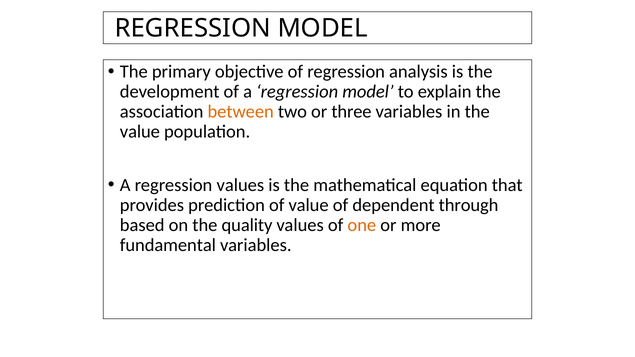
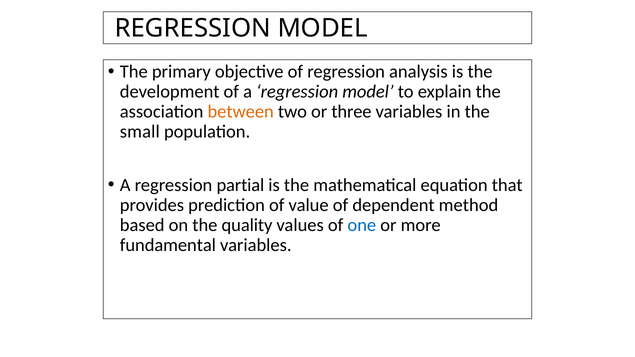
value at (140, 132): value -> small
regression values: values -> partial
through: through -> method
one colour: orange -> blue
